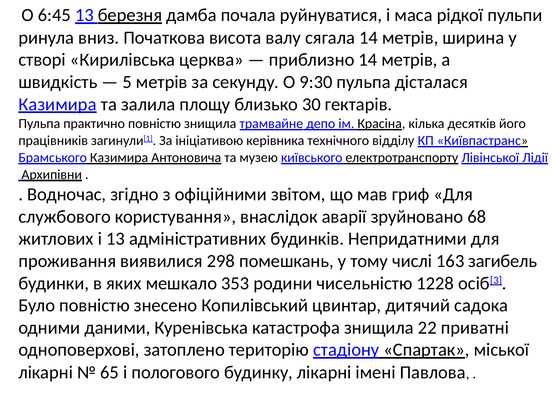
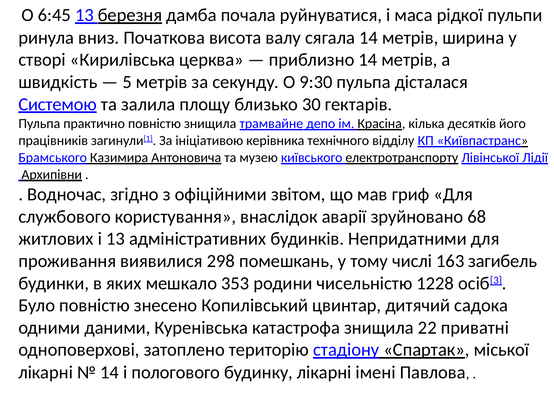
Казимира at (58, 104): Казимира -> Системою
65 at (110, 372): 65 -> 14
